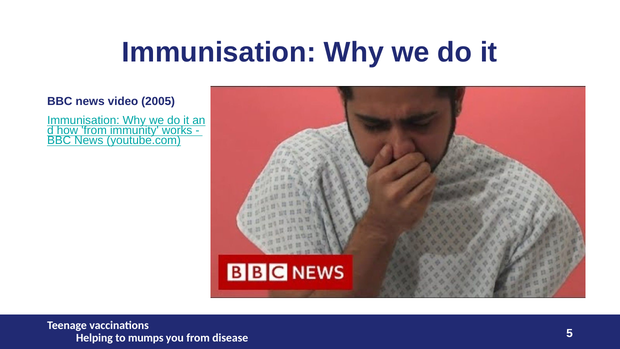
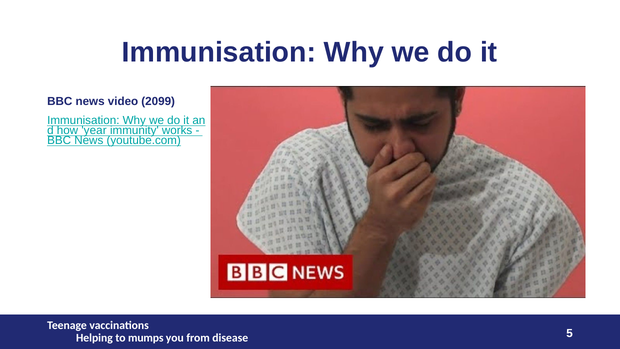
2005: 2005 -> 2099
how from: from -> year
